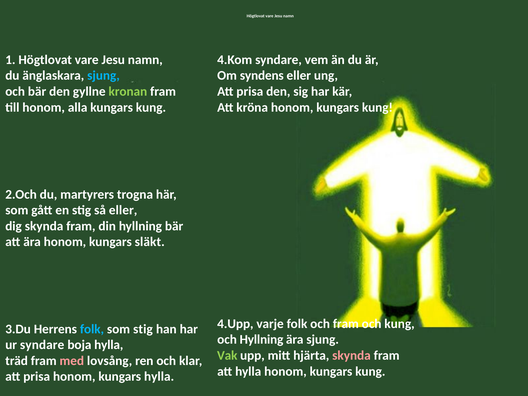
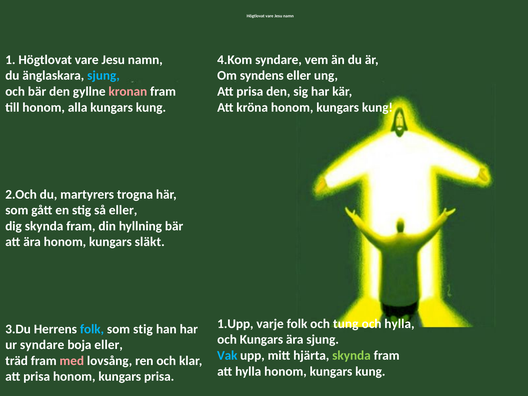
kronan colour: light green -> pink
4.Upp: 4.Upp -> 1.Upp
och fram: fram -> tung
och kung: kung -> hylla
och Hyllning: Hyllning -> Kungars
boja hylla: hylla -> eller
Vak colour: light green -> light blue
skynda at (351, 355) colour: pink -> light green
kungars hylla: hylla -> prisa
